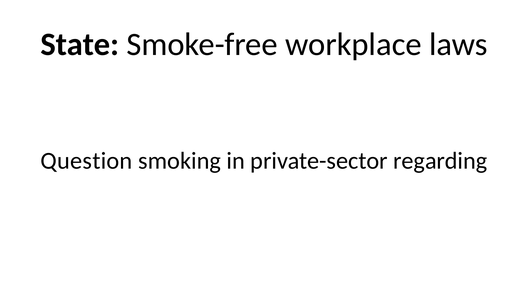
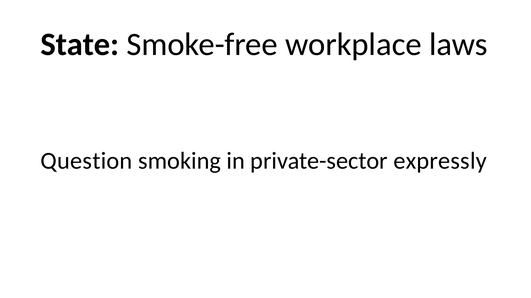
regarding: regarding -> expressly
